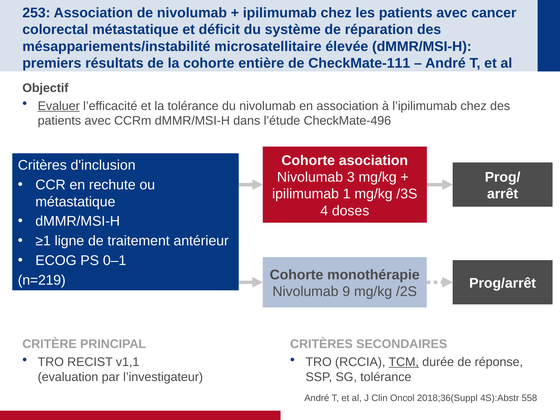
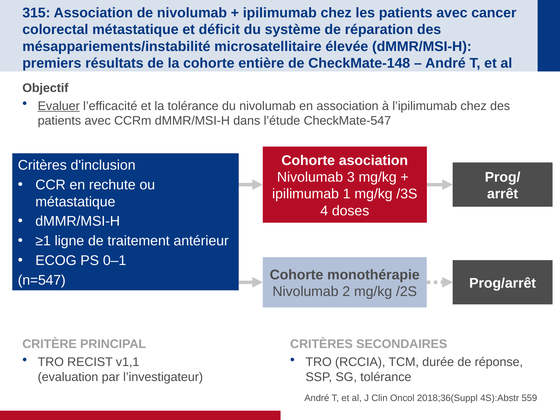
253: 253 -> 315
CheckMate-111: CheckMate-111 -> CheckMate-148
CheckMate-496: CheckMate-496 -> CheckMate-547
n=219: n=219 -> n=547
9: 9 -> 2
TCM underline: present -> none
558: 558 -> 559
